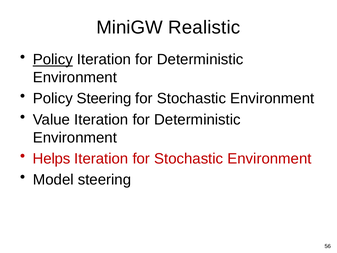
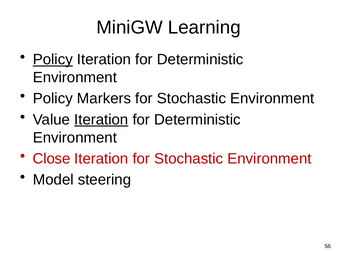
Realistic: Realistic -> Learning
Policy Steering: Steering -> Markers
Iteration at (101, 119) underline: none -> present
Helps: Helps -> Close
